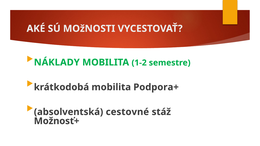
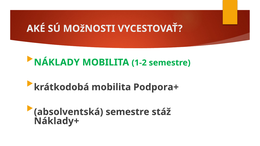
absolventská cestovné: cestovné -> semestre
Možnosť+: Možnosť+ -> Náklady+
